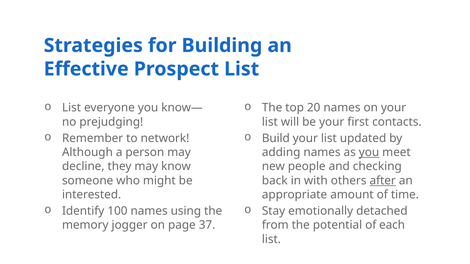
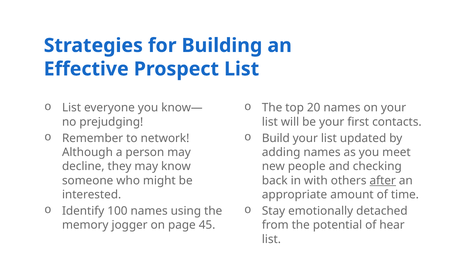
you at (369, 153) underline: present -> none
37: 37 -> 45
each: each -> hear
